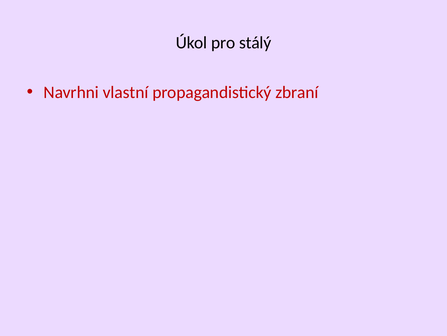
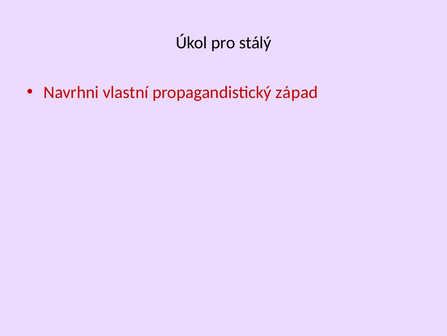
zbraní: zbraní -> západ
